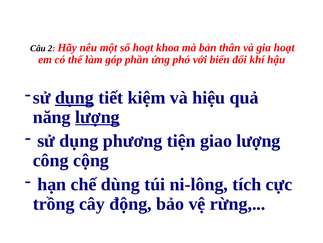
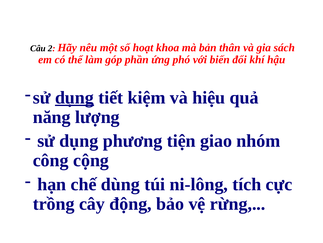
gia hoạt: hoạt -> sách
lượng at (97, 117) underline: present -> none
giao lượng: lượng -> nhóm
